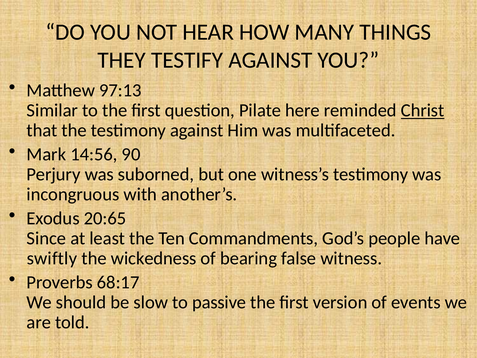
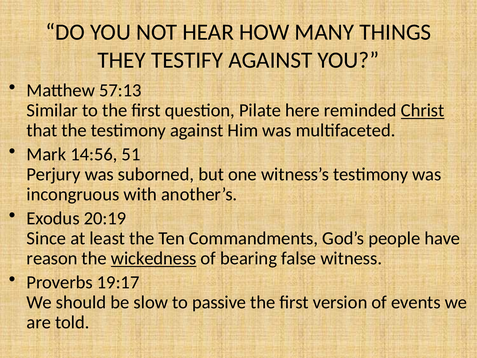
97:13: 97:13 -> 57:13
90: 90 -> 51
20:65: 20:65 -> 20:19
swiftly: swiftly -> reason
wickedness underline: none -> present
68:17: 68:17 -> 19:17
